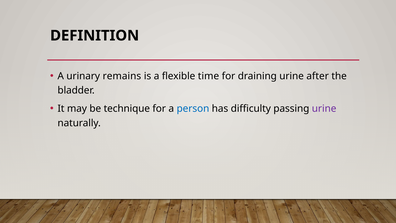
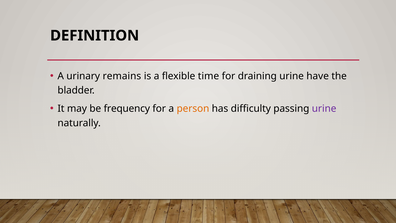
after: after -> have
technique: technique -> frequency
person colour: blue -> orange
